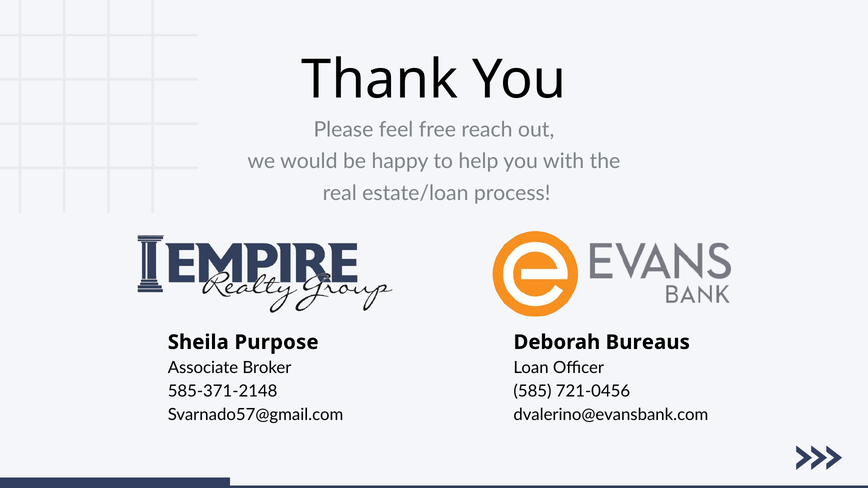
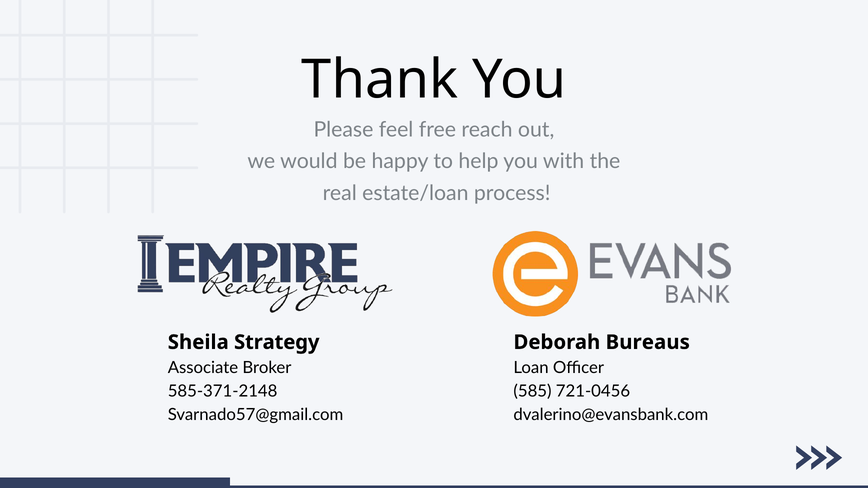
Purpose: Purpose -> Strategy
